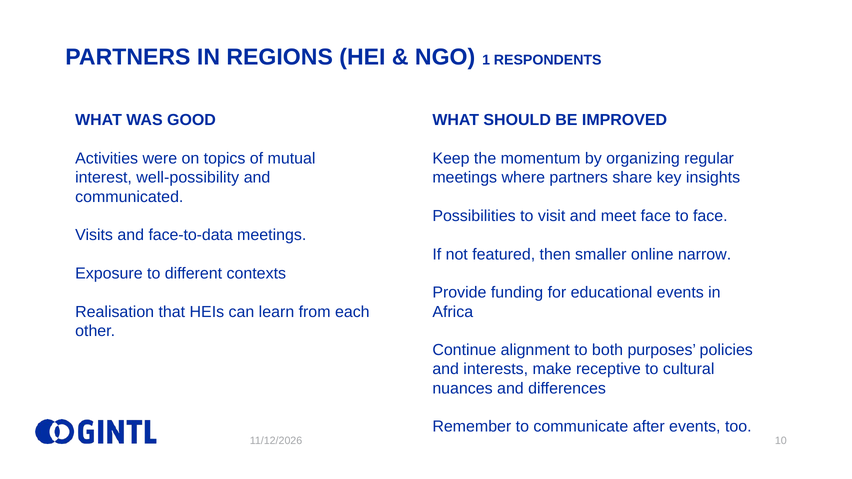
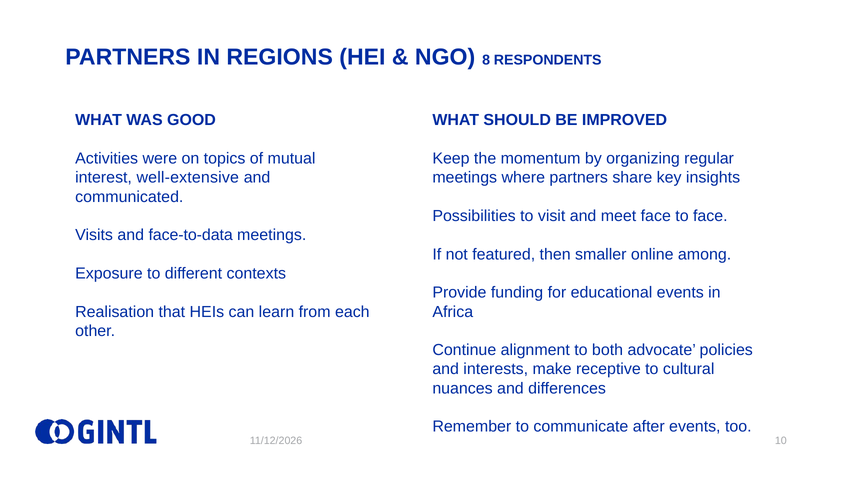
1: 1 -> 8
well-possibility: well-possibility -> well-extensive
narrow: narrow -> among
purposes: purposes -> advocate
